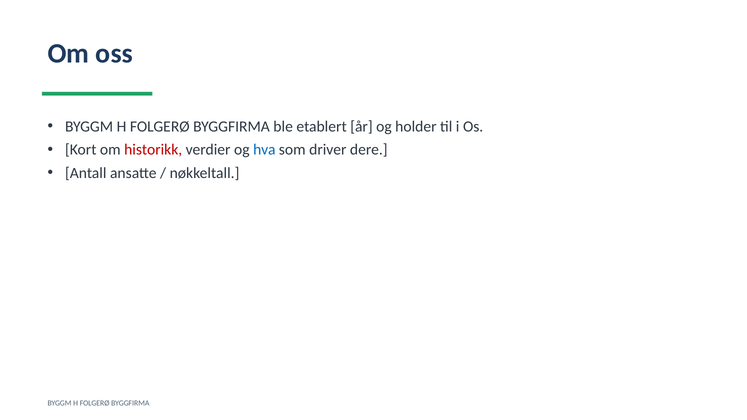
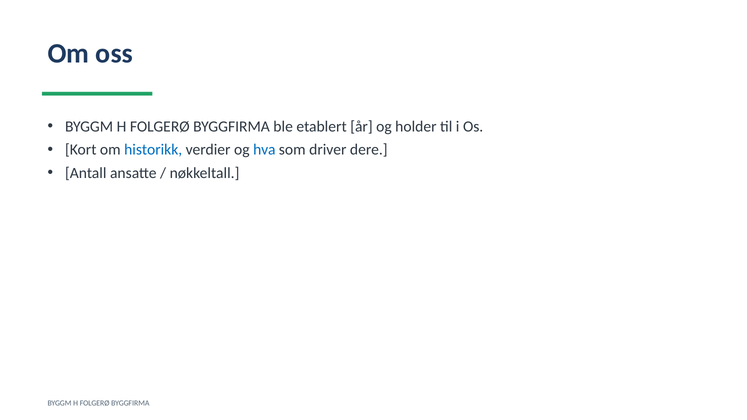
historikk colour: red -> blue
